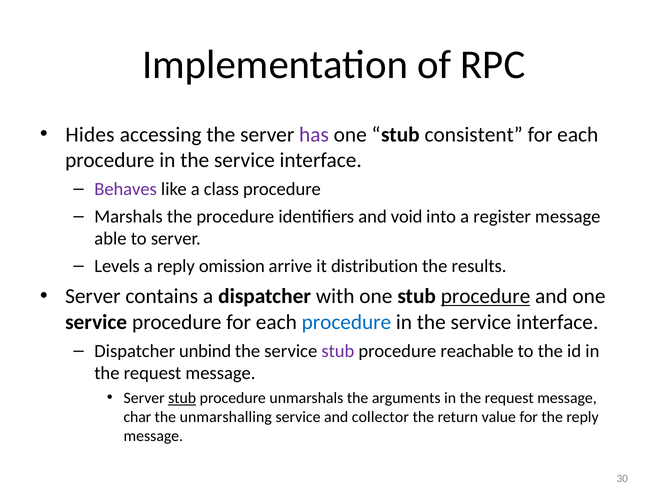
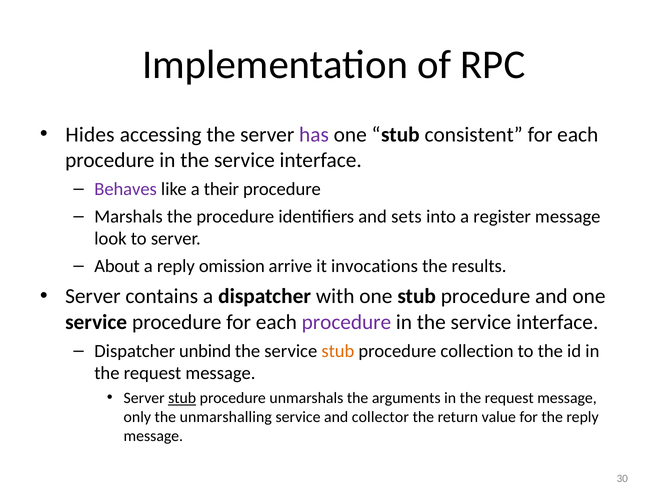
class: class -> their
void: void -> sets
able: able -> look
Levels: Levels -> About
distribution: distribution -> invocations
procedure at (486, 296) underline: present -> none
procedure at (346, 322) colour: blue -> purple
stub at (338, 351) colour: purple -> orange
reachable: reachable -> collection
char: char -> only
